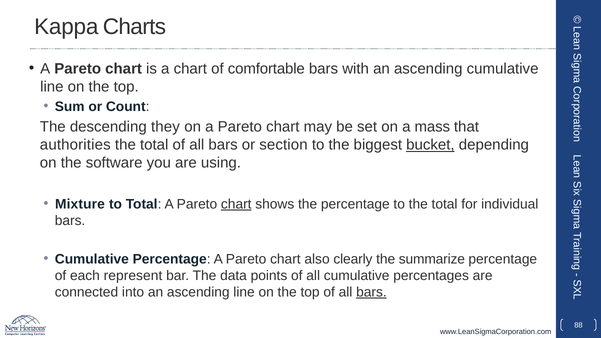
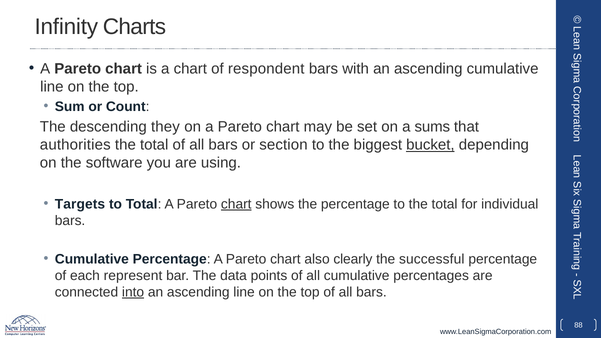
Kappa: Kappa -> Infinity
comfortable: comfortable -> respondent
mass: mass -> sums
Mixture: Mixture -> Targets
summarize: summarize -> successful
into underline: none -> present
bars at (371, 292) underline: present -> none
